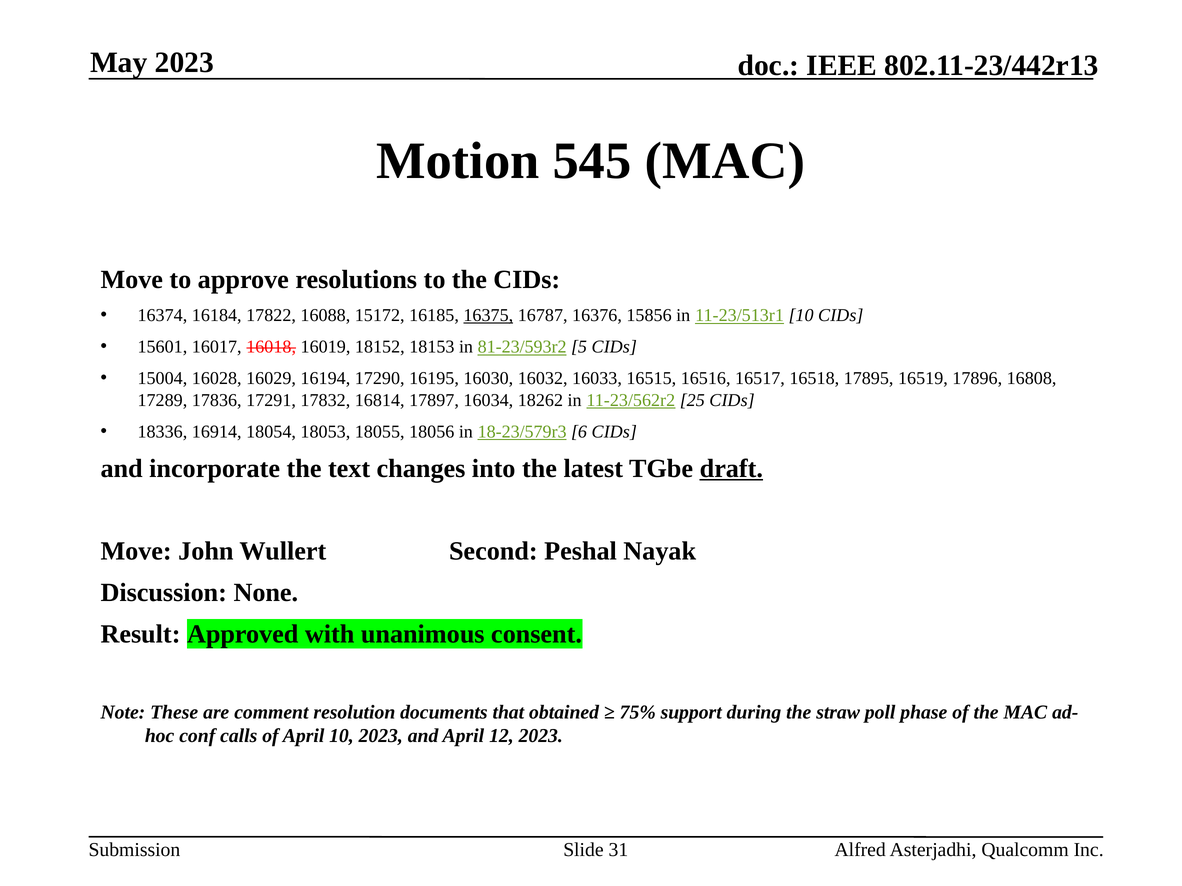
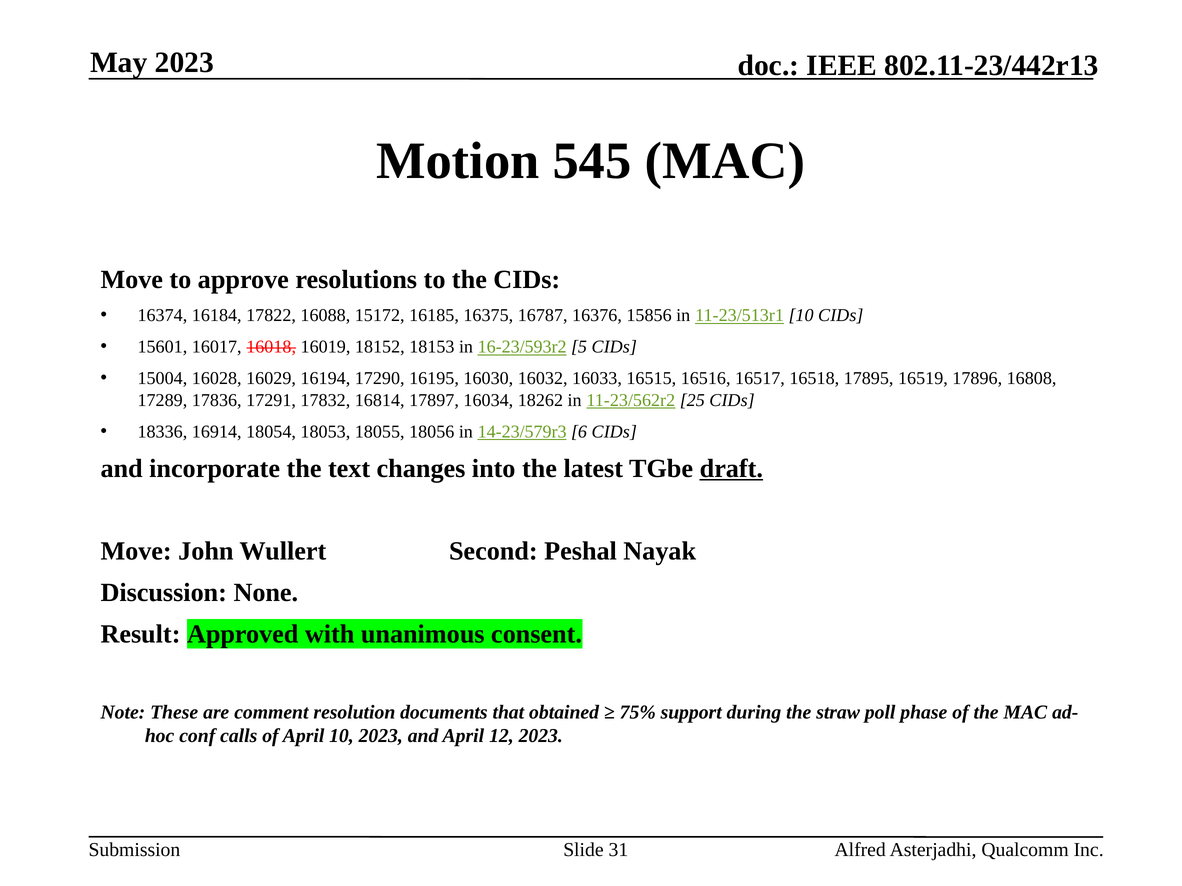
16375 underline: present -> none
81-23/593r2: 81-23/593r2 -> 16-23/593r2
18-23/579r3: 18-23/579r3 -> 14-23/579r3
